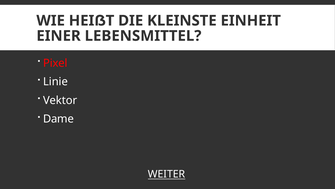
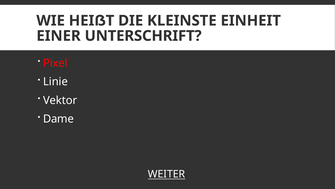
LEBENSMITTEL: LEBENSMITTEL -> UNTERSCHRIFT
